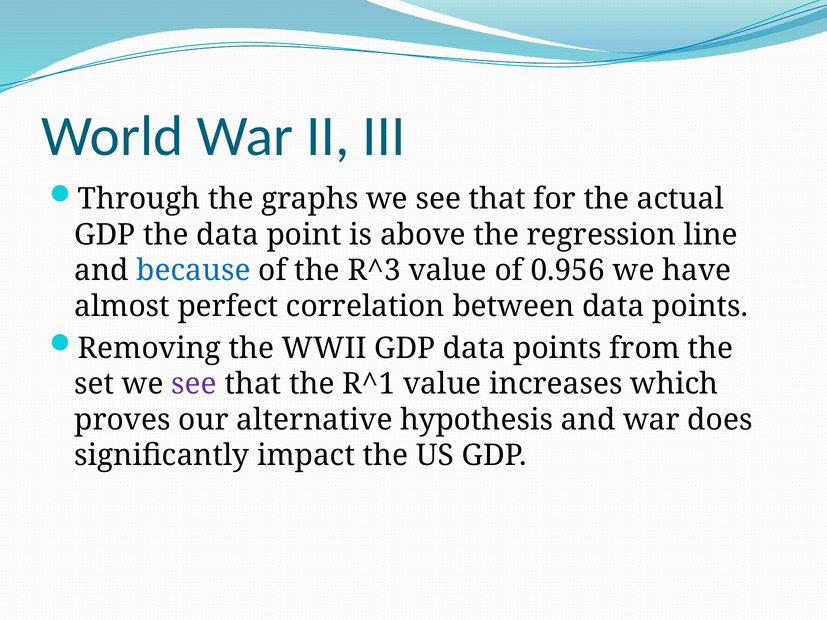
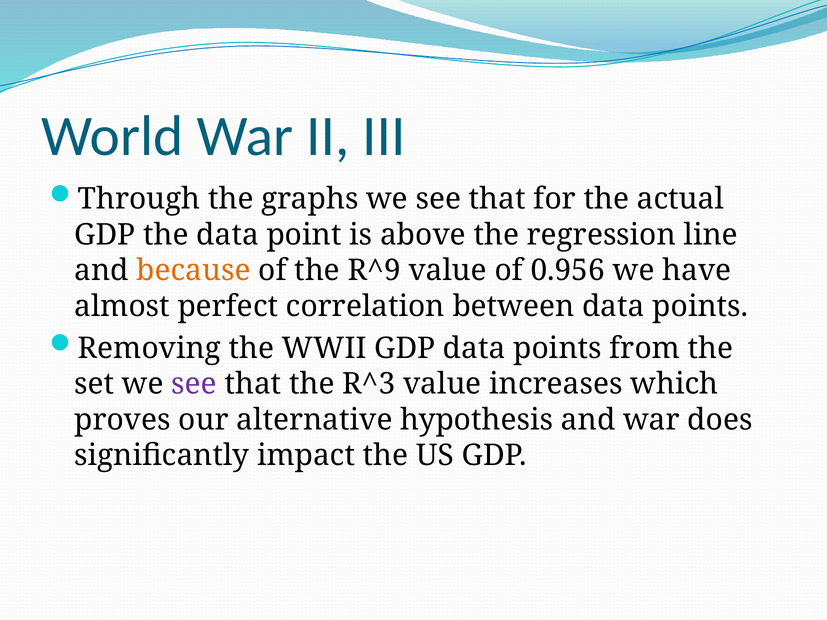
because colour: blue -> orange
R^3: R^3 -> R^9
R^1: R^1 -> R^3
